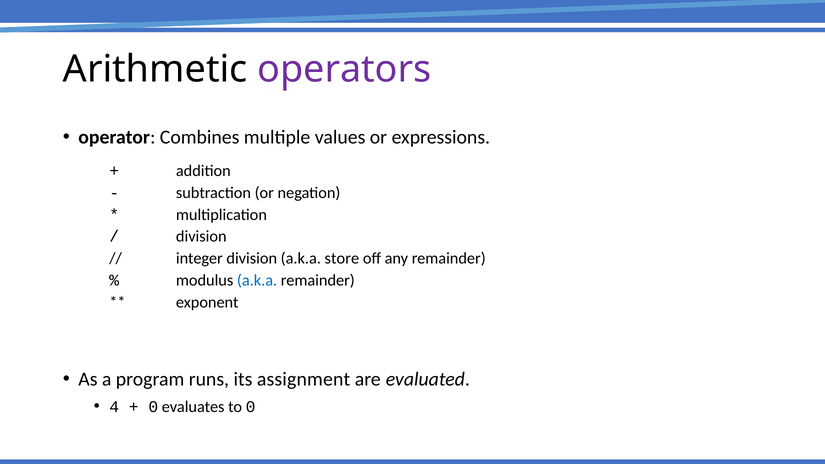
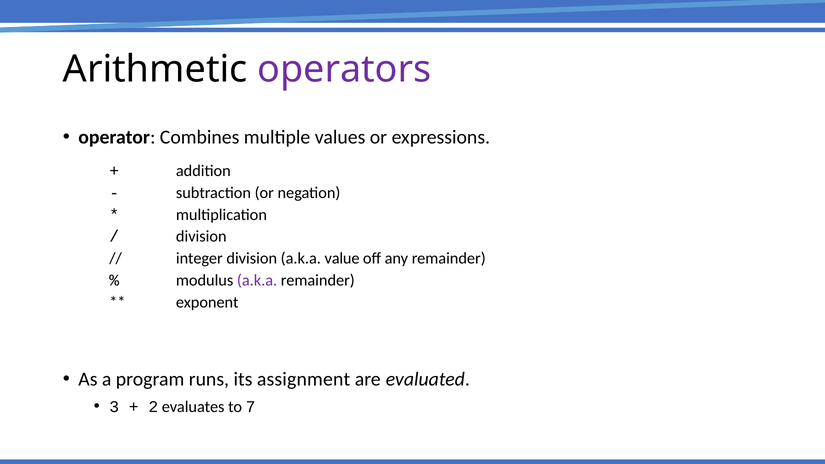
store: store -> value
a.k.a at (257, 280) colour: blue -> purple
4: 4 -> 3
0 at (153, 407): 0 -> 2
to 0: 0 -> 7
